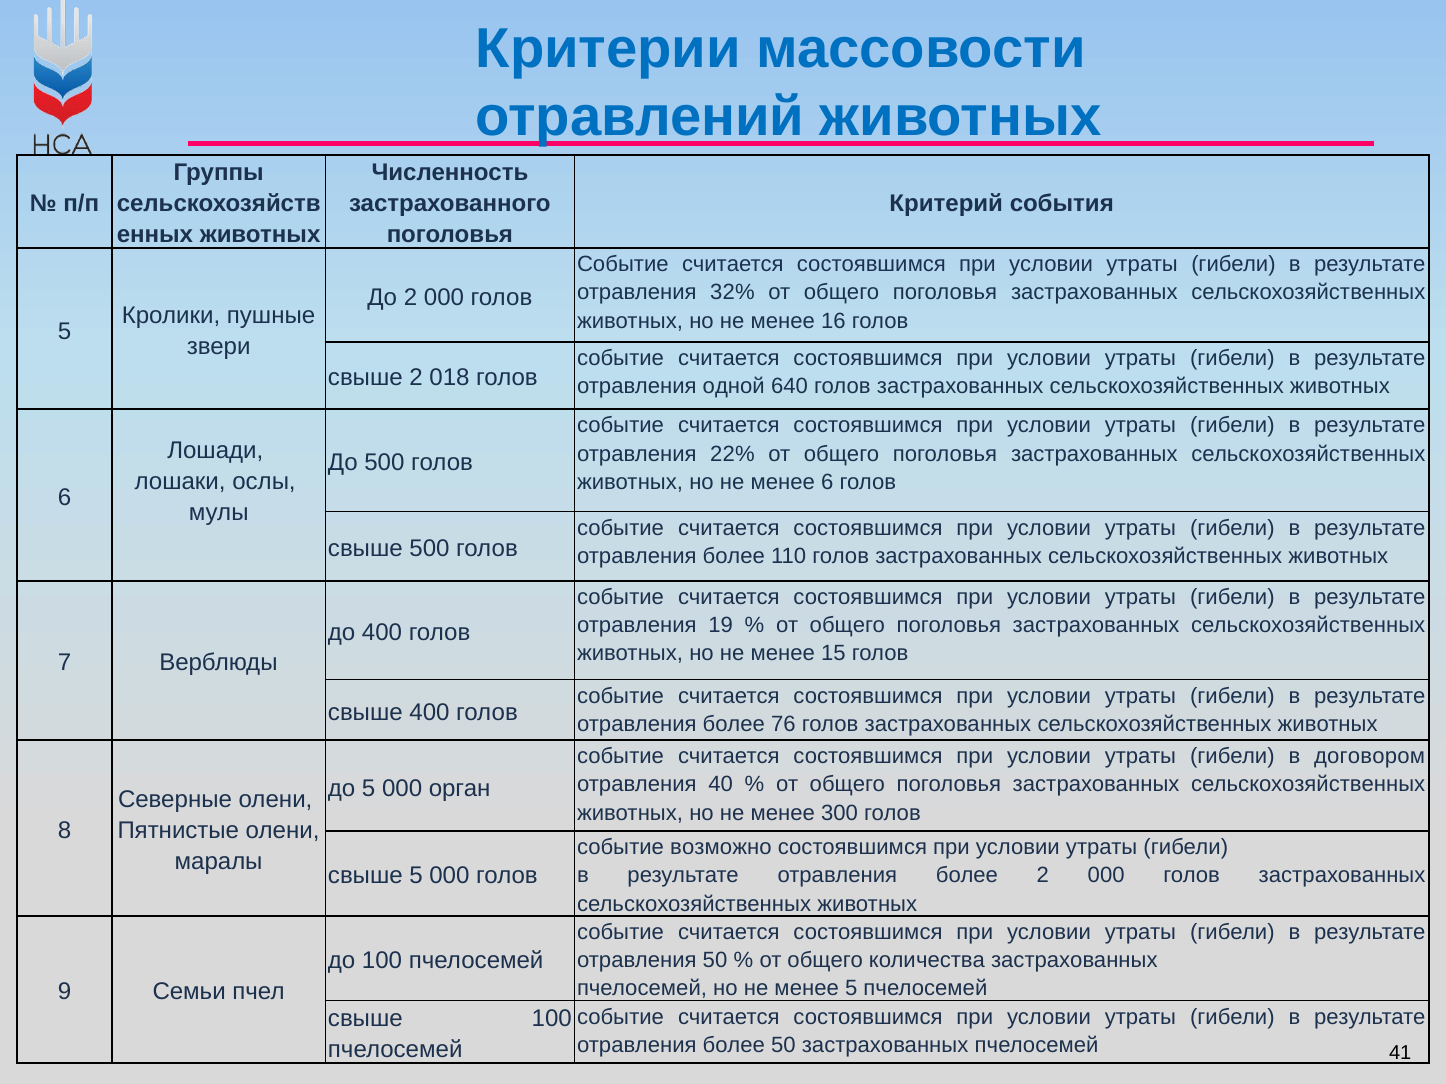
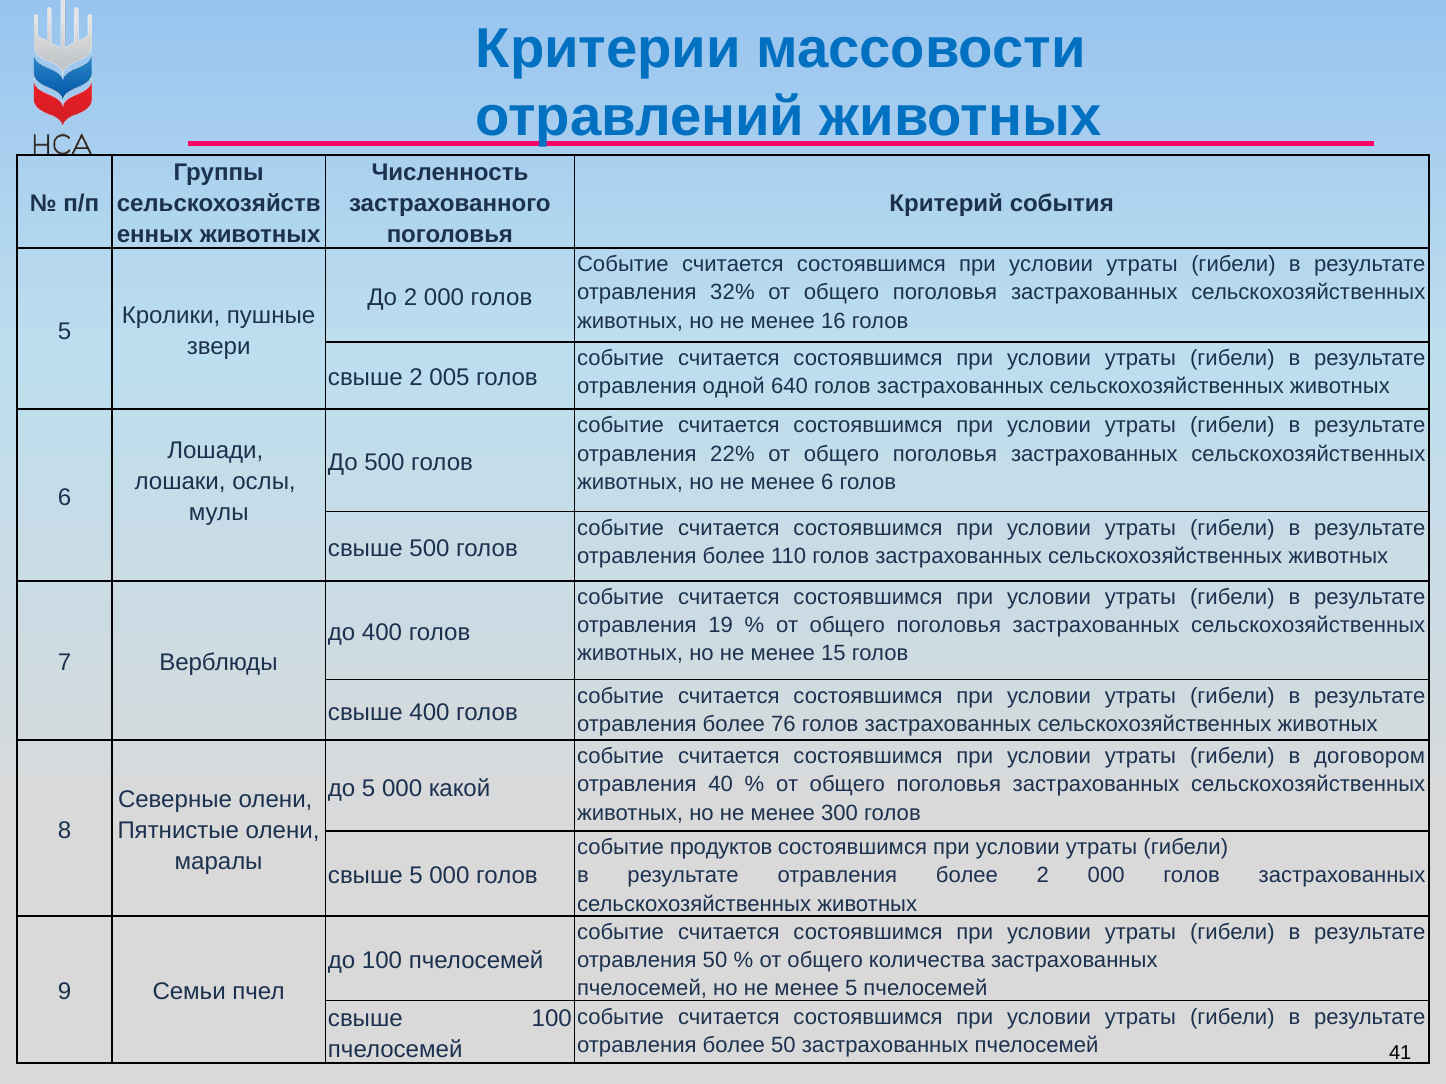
018: 018 -> 005
орган: орган -> какой
возможно: возможно -> продуктов
